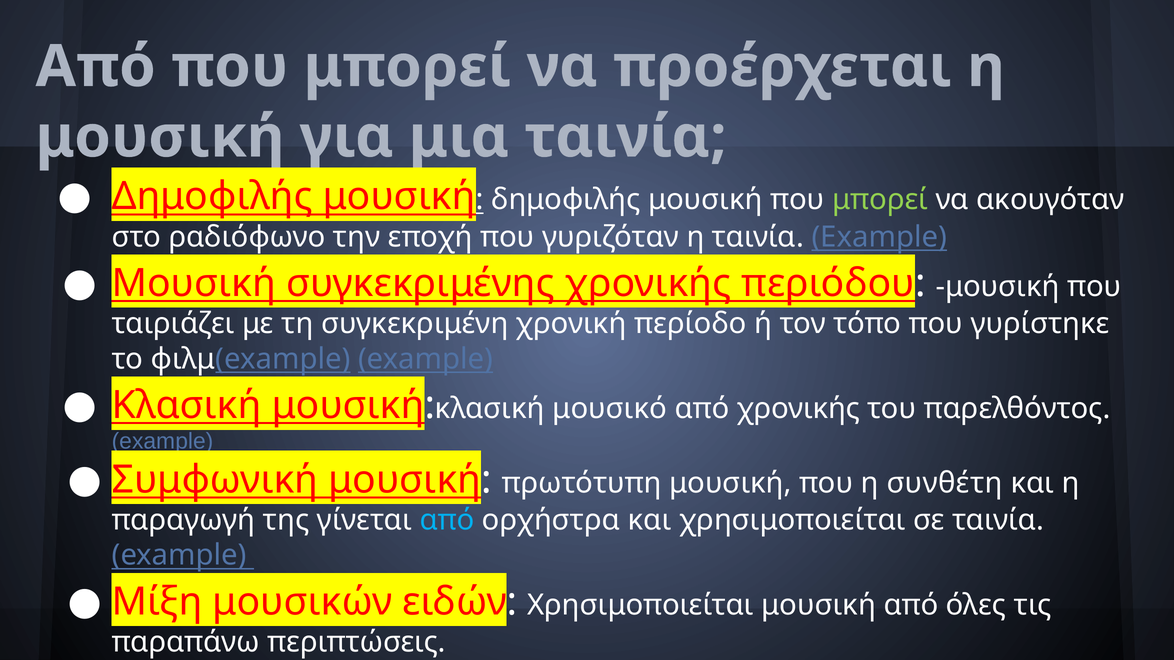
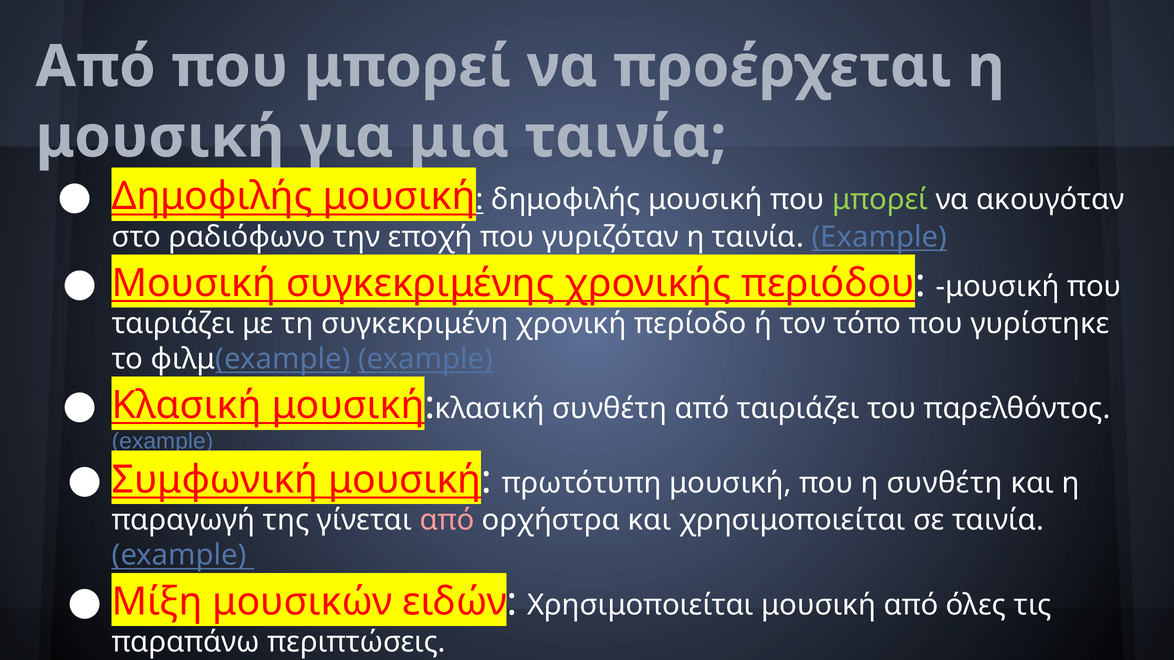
κλασική μουσικό: μουσικό -> συνθέτη
από χρονικής: χρονικής -> ταιριάζει
από at (447, 520) colour: light blue -> pink
